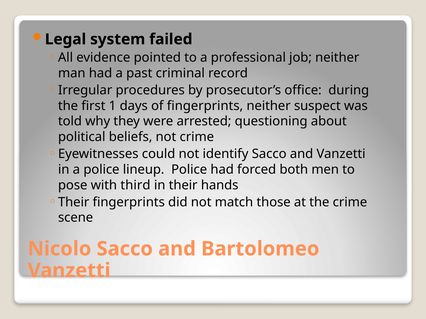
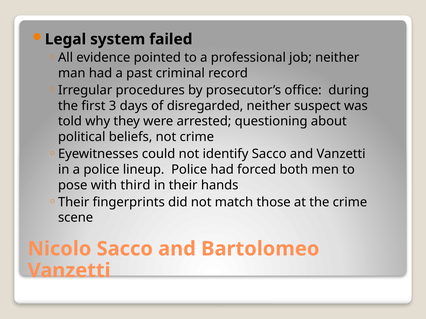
1: 1 -> 3
of fingerprints: fingerprints -> disregarded
